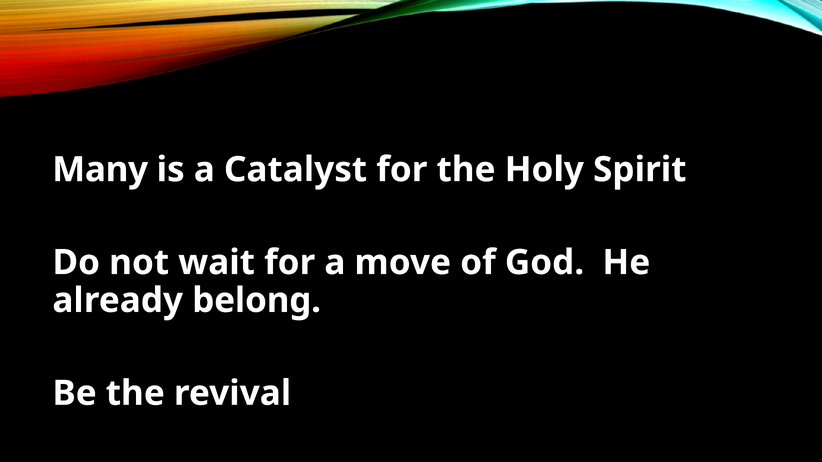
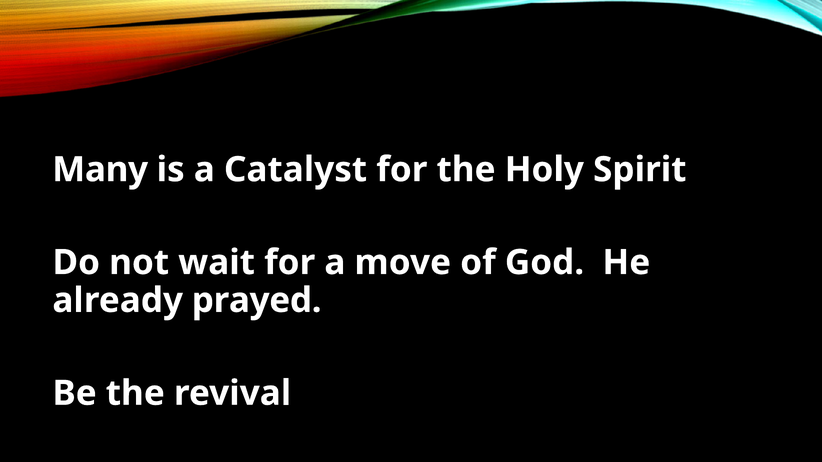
belong: belong -> prayed
